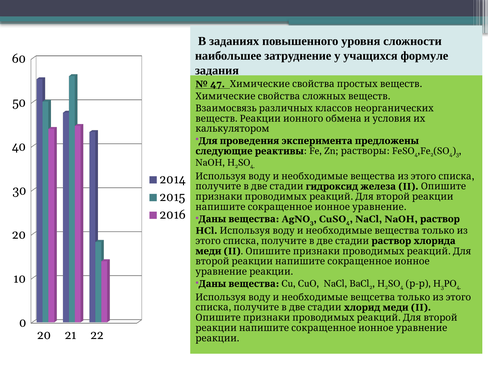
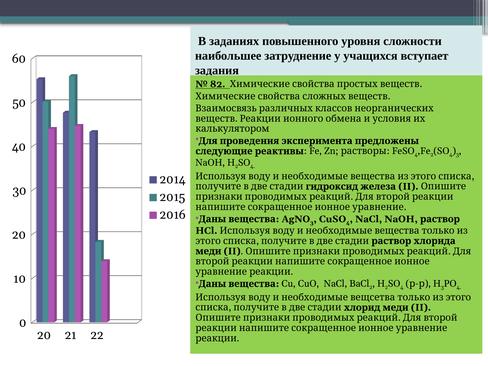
формуле: формуле -> вступает
47: 47 -> 82
